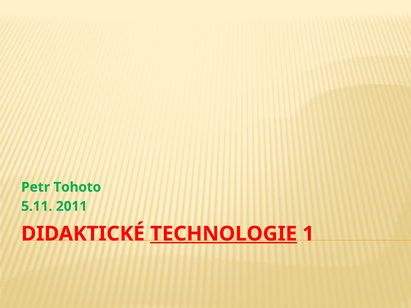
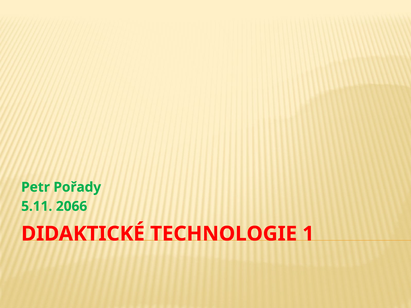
Tohoto: Tohoto -> Pořady
2011: 2011 -> 2066
TECHNOLOGIE underline: present -> none
